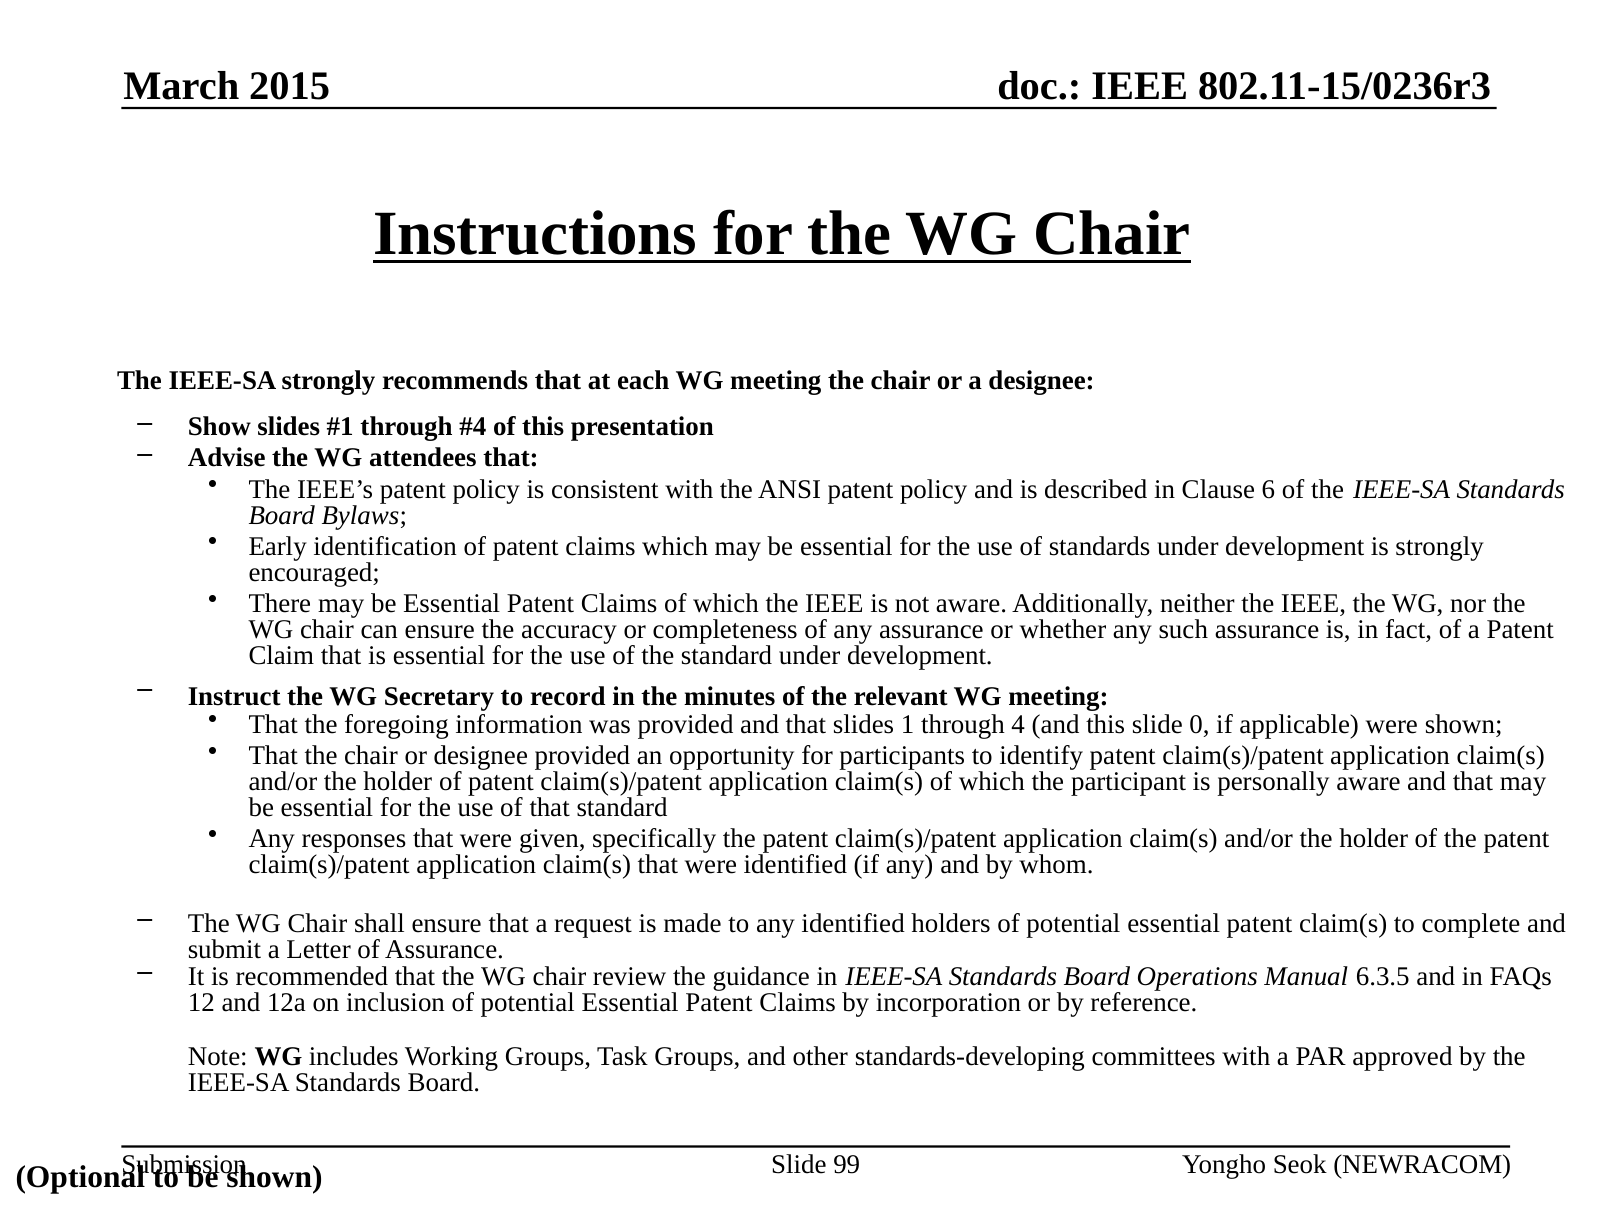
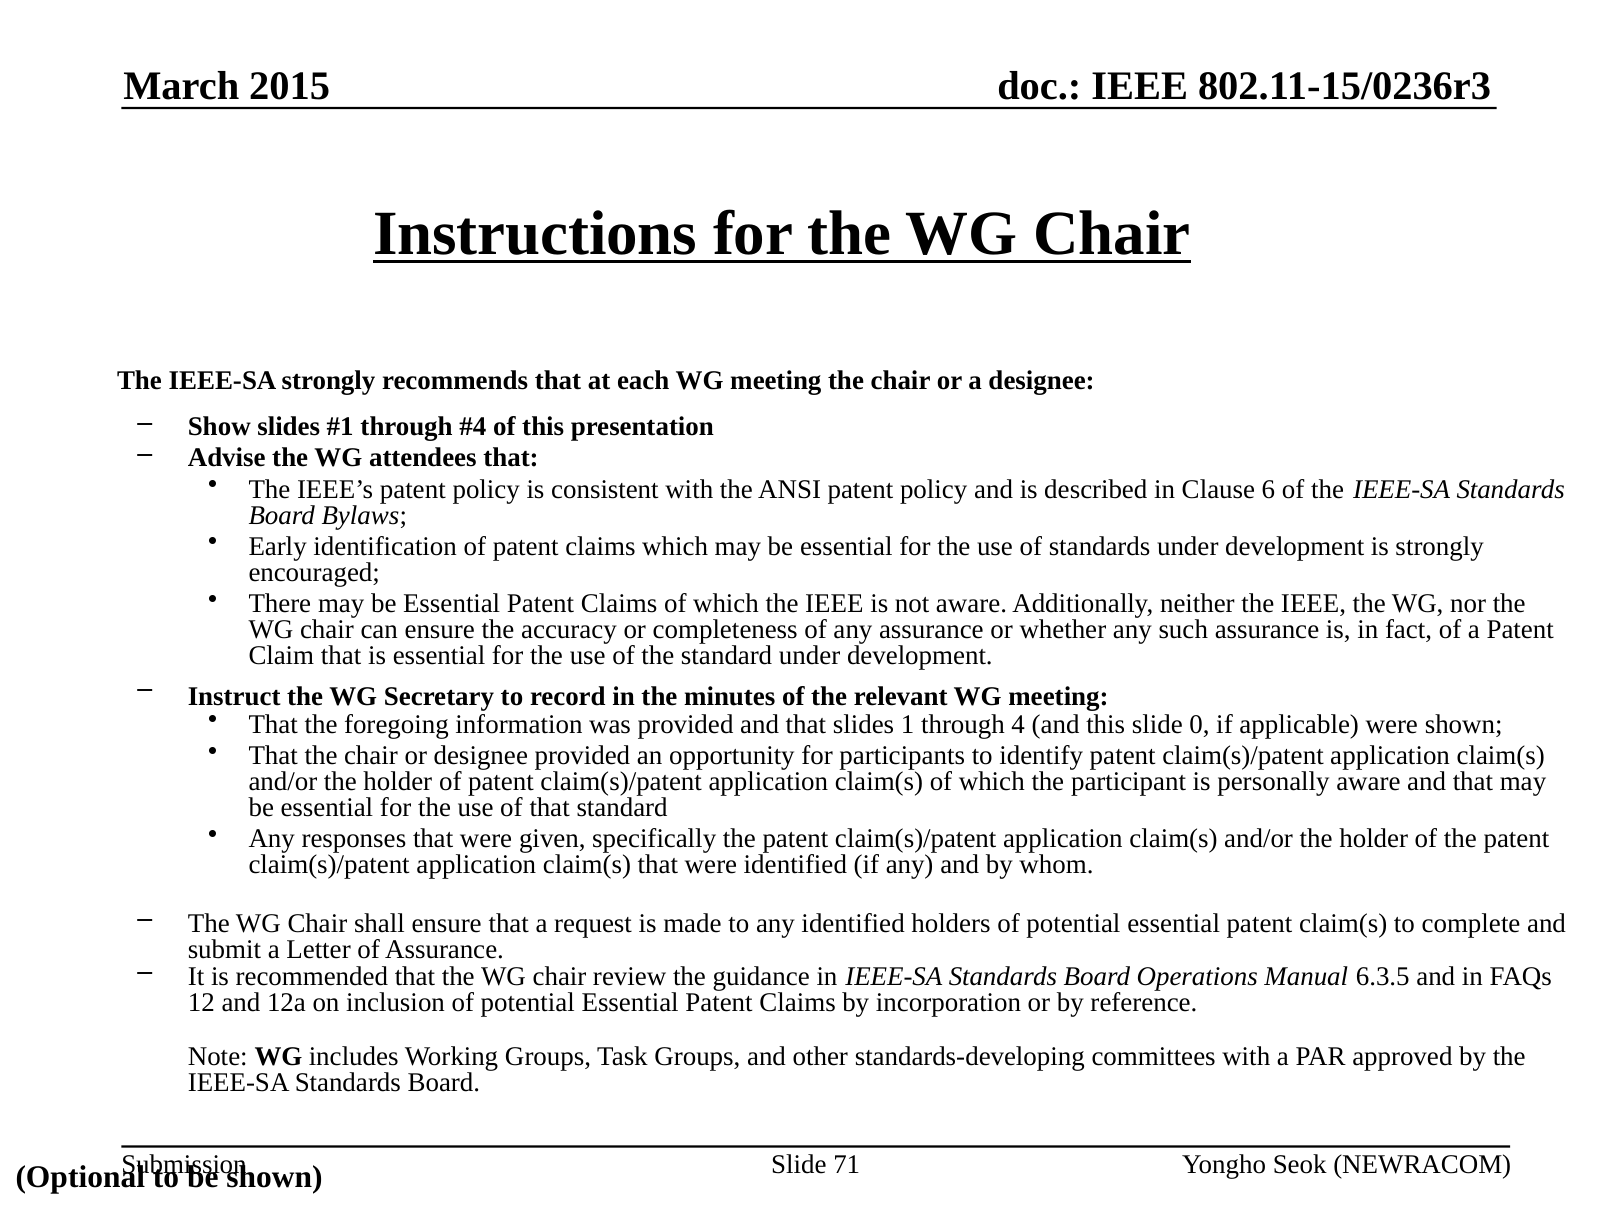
99: 99 -> 71
